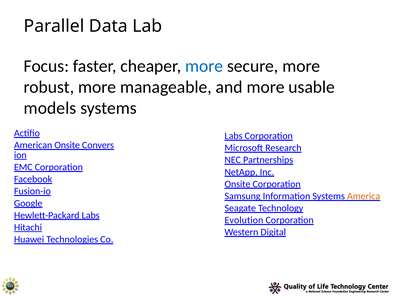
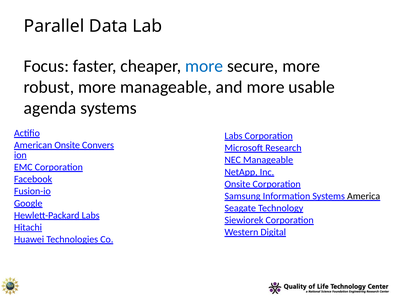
models: models -> agenda
NEC Partnerships: Partnerships -> Manageable
America colour: orange -> black
Evolution: Evolution -> Siewiorek
